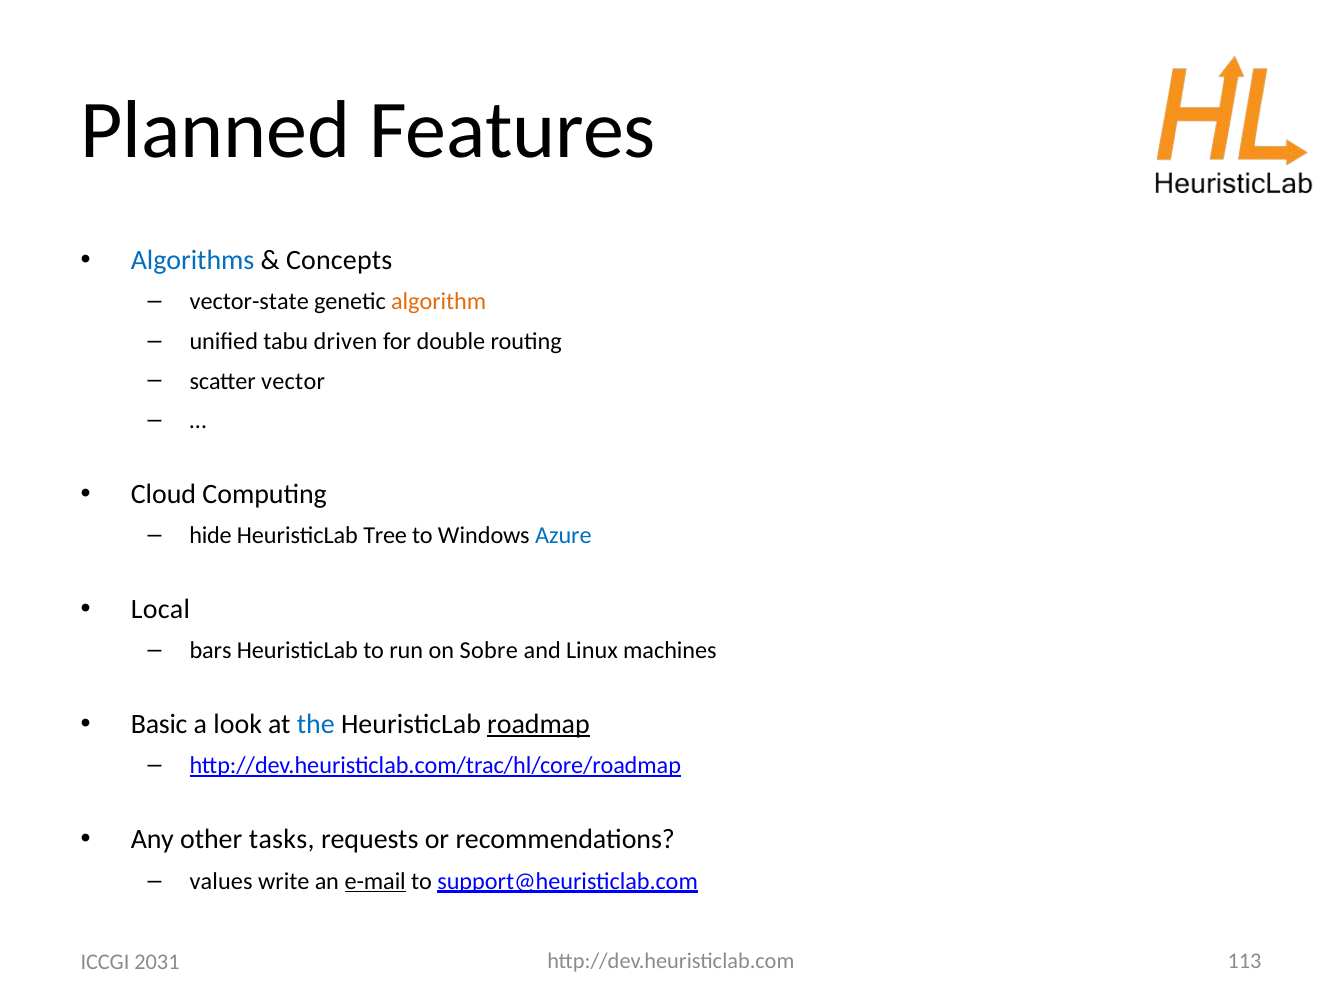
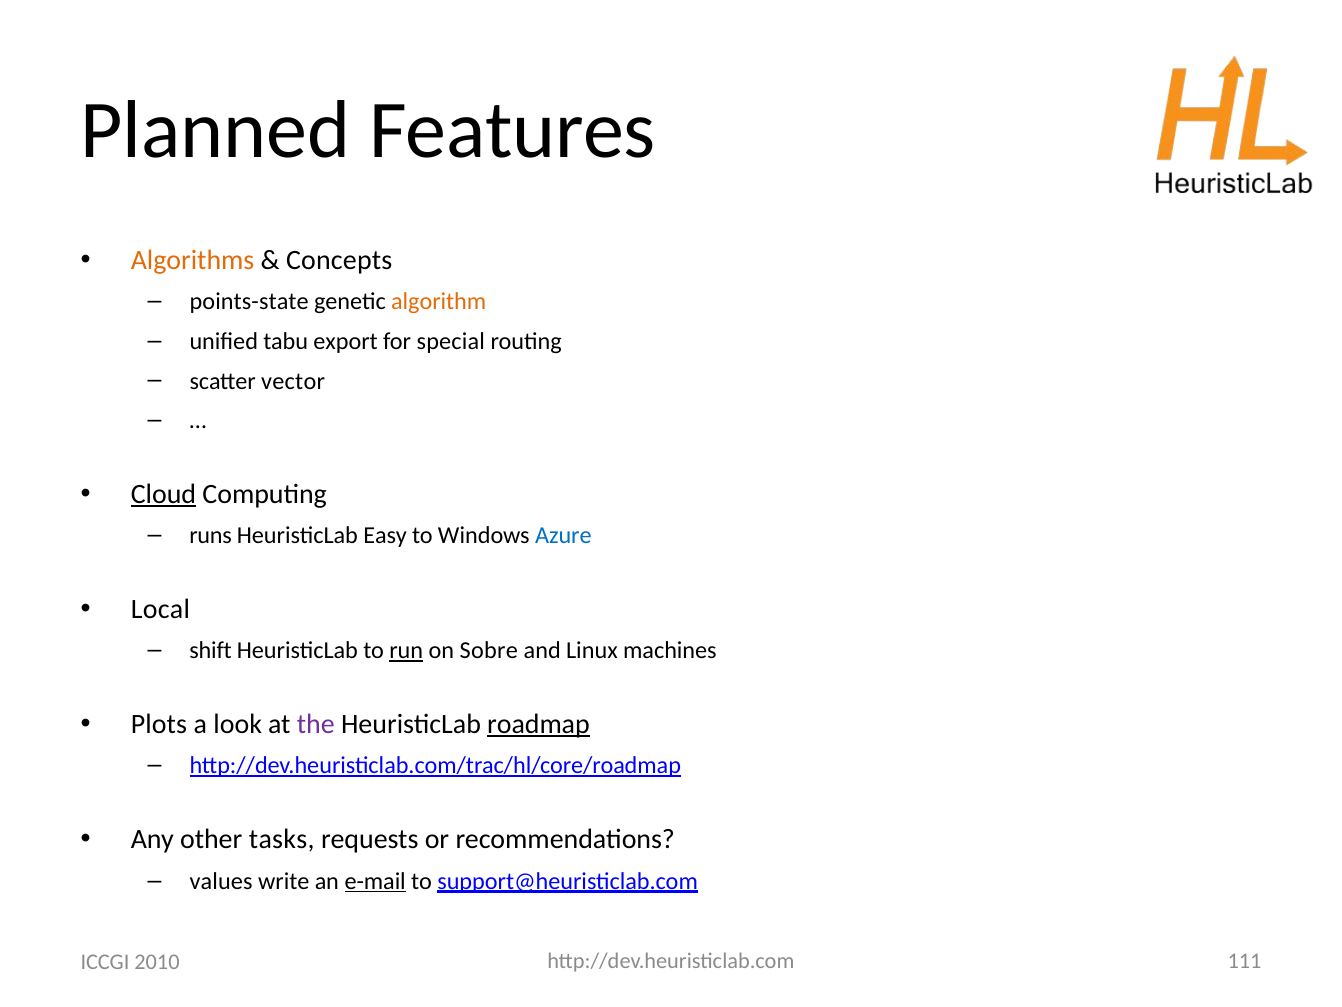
Algorithms colour: blue -> orange
vector-state: vector-state -> points-state
driven: driven -> export
double: double -> special
Cloud underline: none -> present
hide: hide -> runs
Tree: Tree -> Easy
bars: bars -> shift
run underline: none -> present
Basic: Basic -> Plots
the colour: blue -> purple
113: 113 -> 111
2031: 2031 -> 2010
